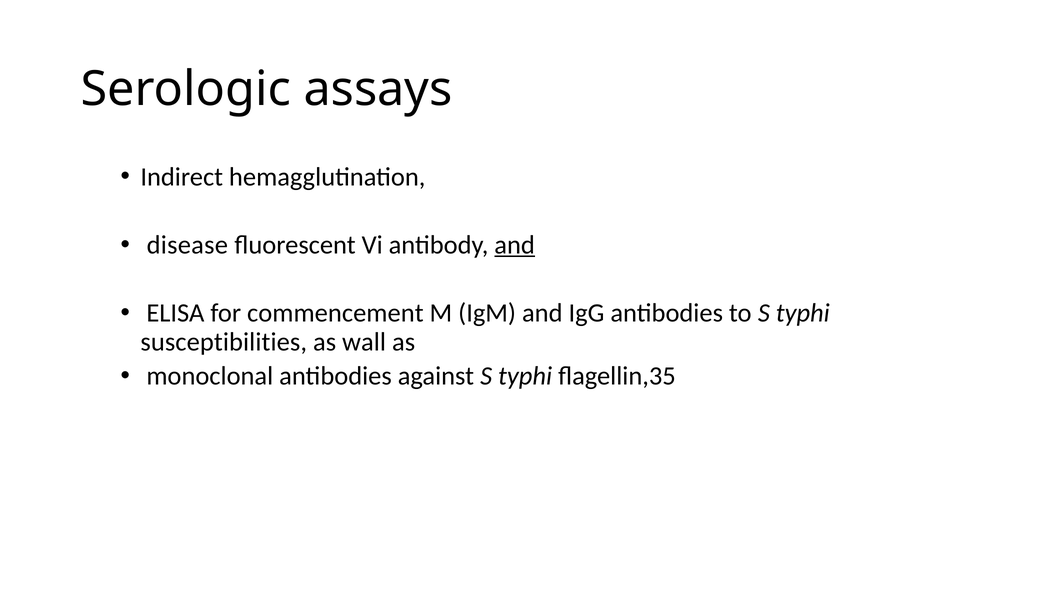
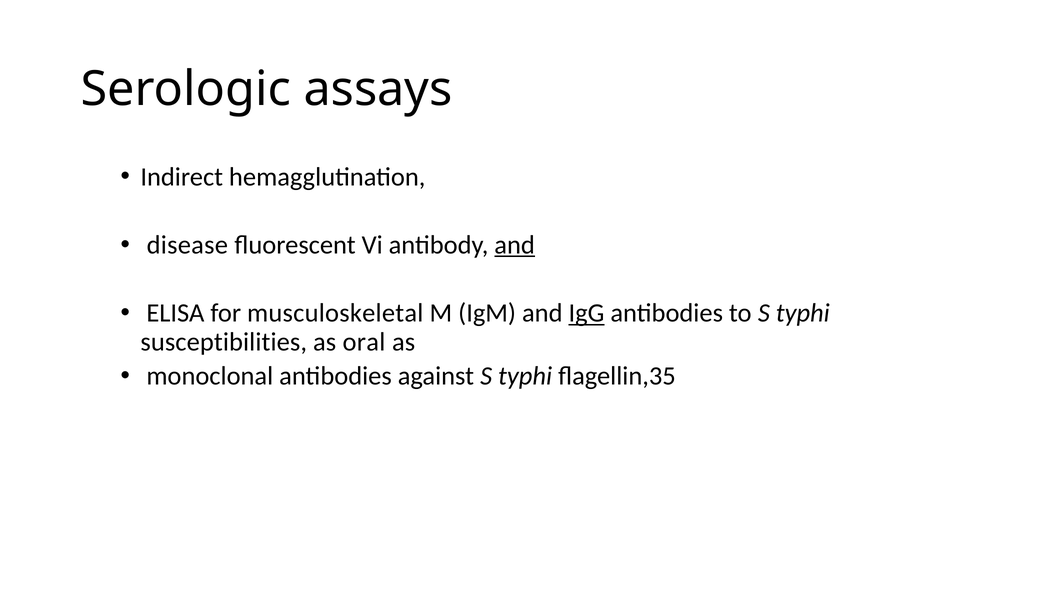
commencement: commencement -> musculoskeletal
IgG underline: none -> present
wall: wall -> oral
